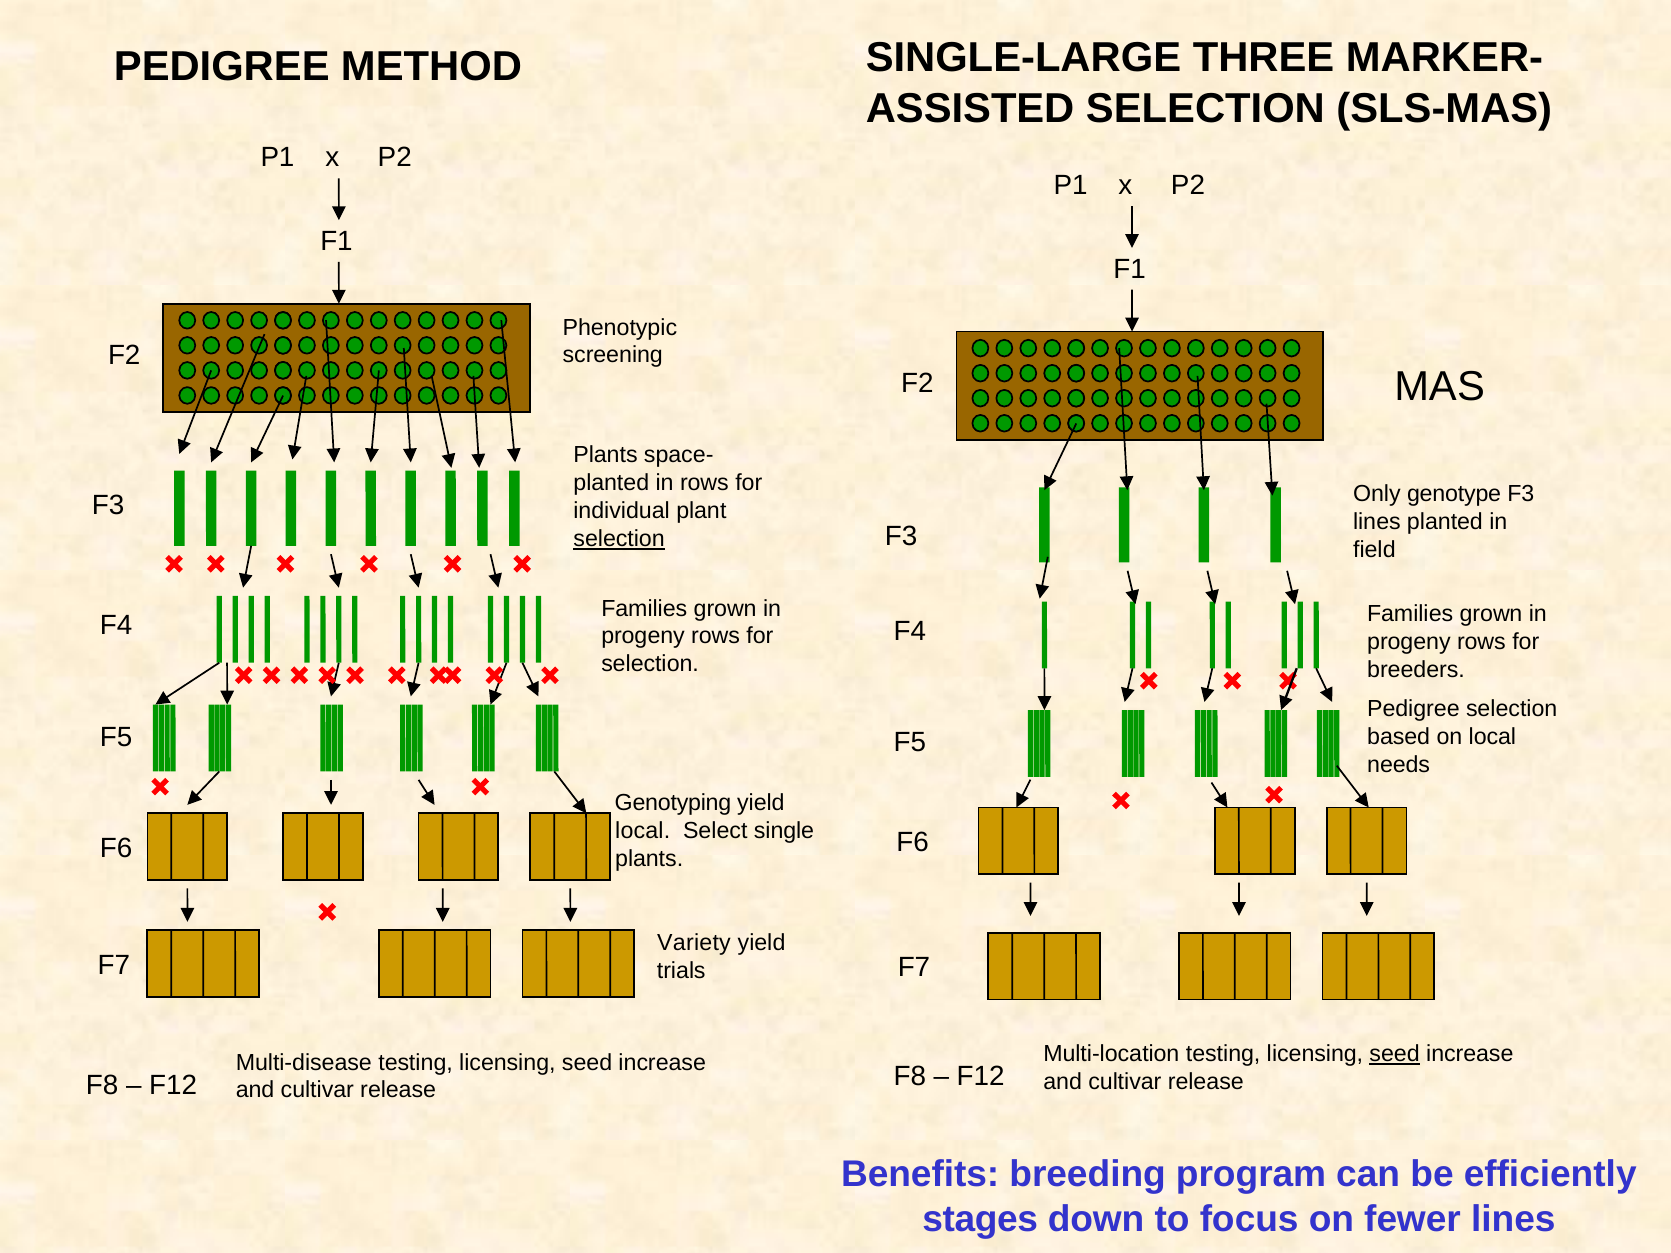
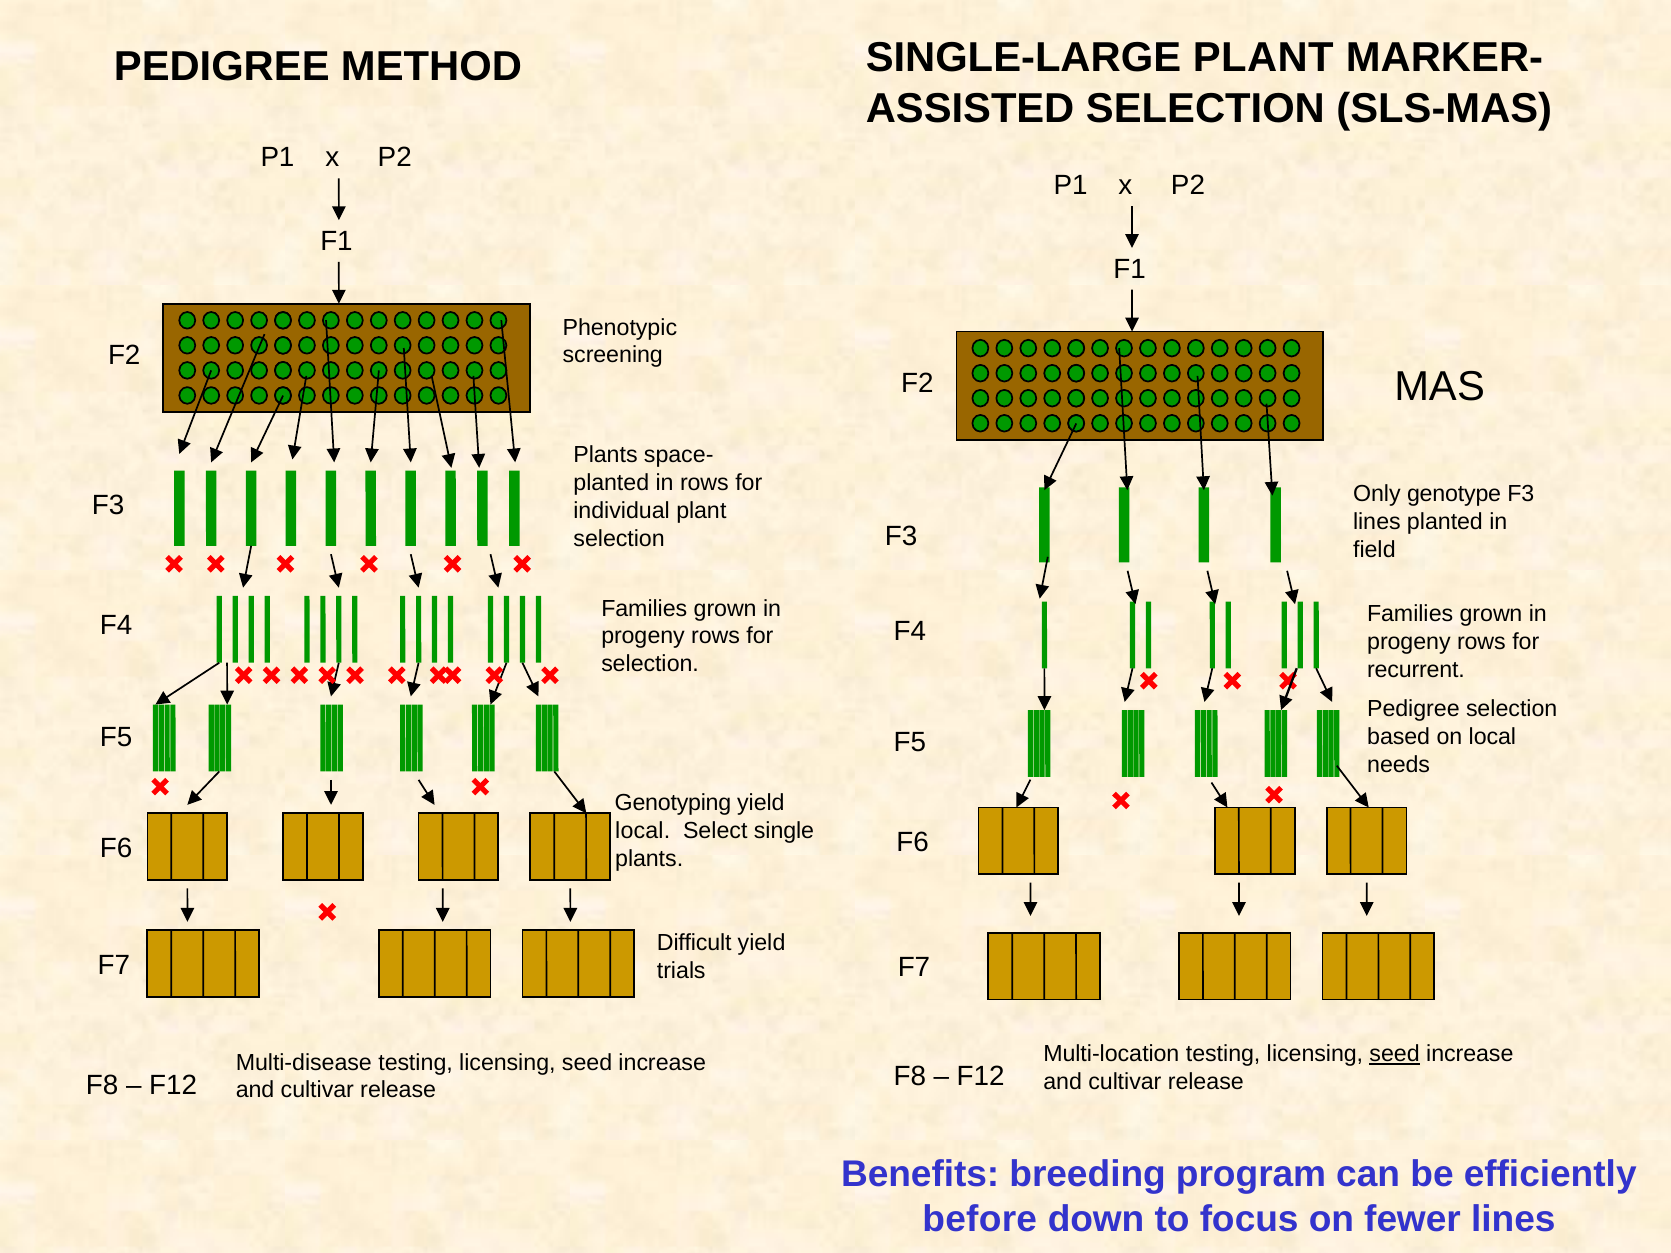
SINGLE-LARGE THREE: THREE -> PLANT
selection at (619, 539) underline: present -> none
breeders: breeders -> recurrent
Variety: Variety -> Difficult
stages: stages -> before
